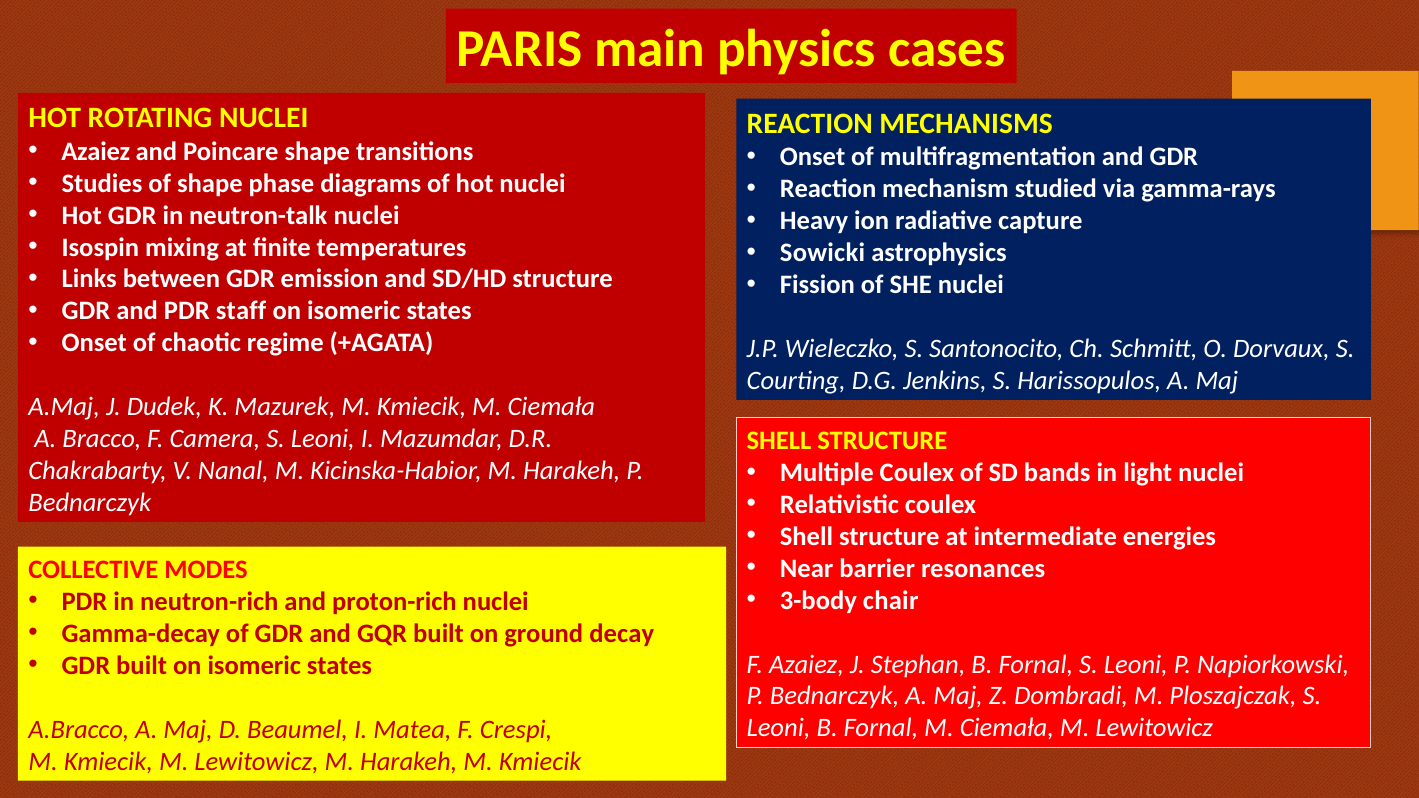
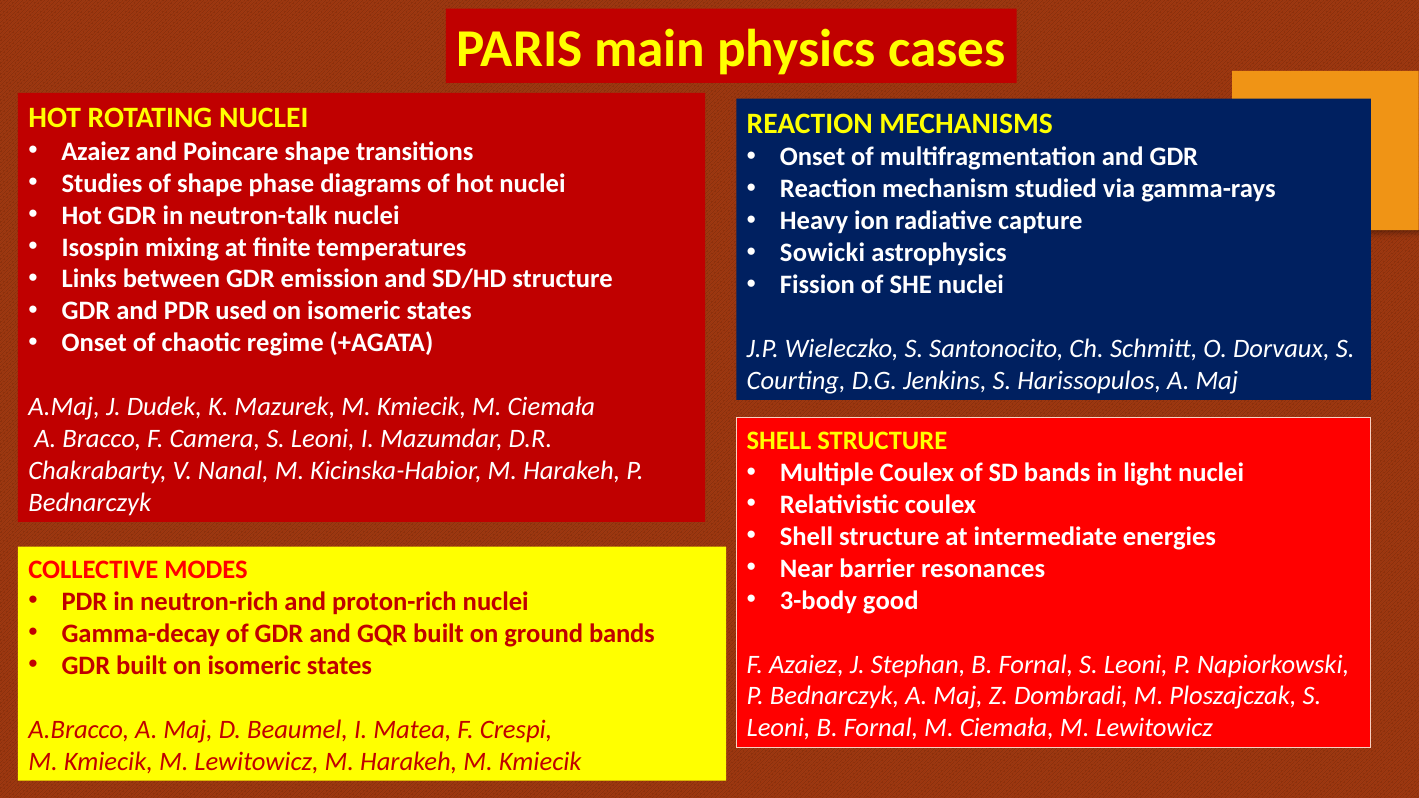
staff: staff -> used
chair: chair -> good
ground decay: decay -> bands
